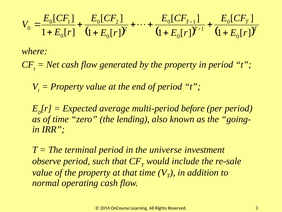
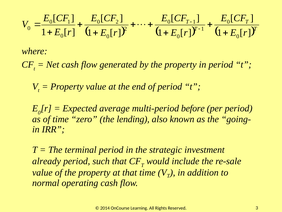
universe: universe -> strategic
observe: observe -> already
